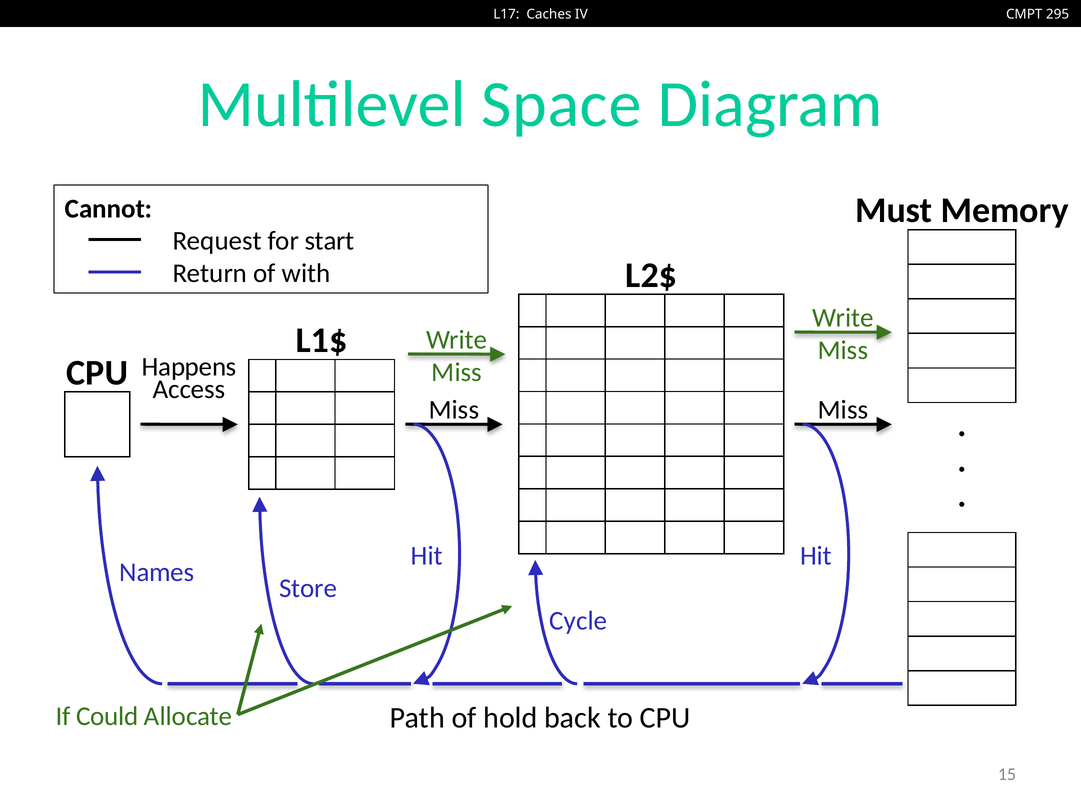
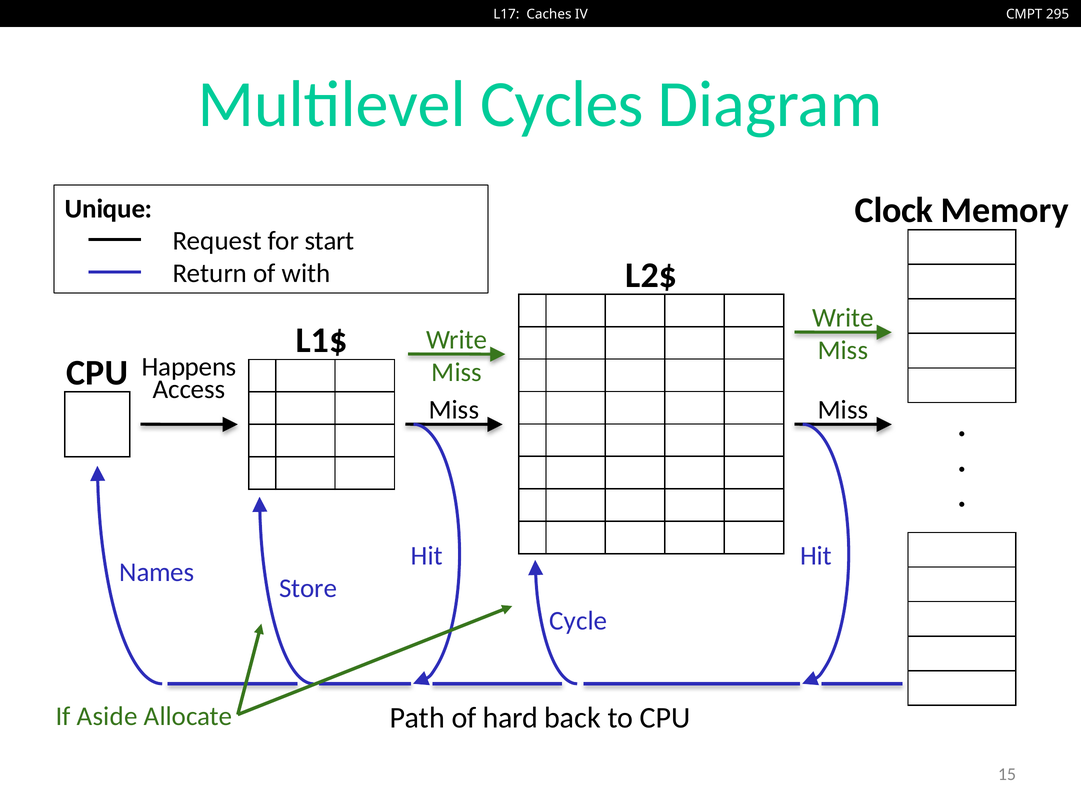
Space: Space -> Cycles
Must: Must -> Clock
Cannot: Cannot -> Unique
Could: Could -> Aside
hold: hold -> hard
